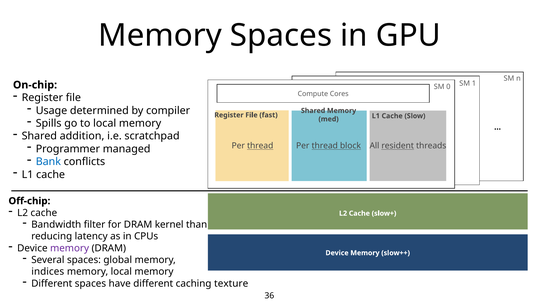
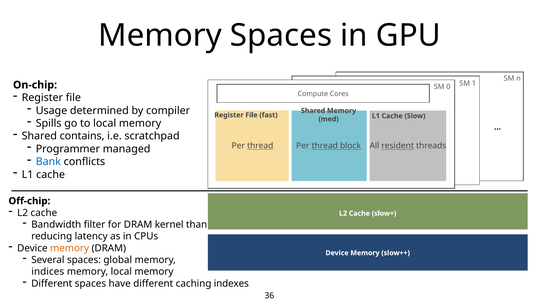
addition: addition -> contains
memory at (70, 248) colour: purple -> orange
texture: texture -> indexes
